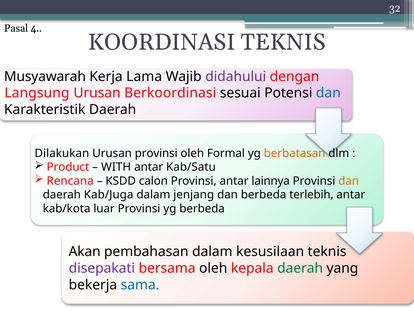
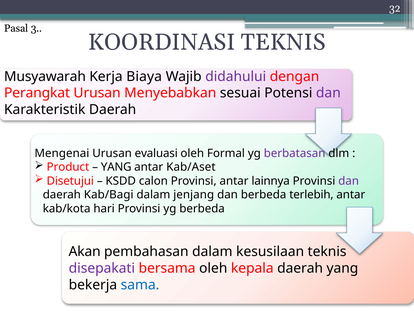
4: 4 -> 3
Lama: Lama -> Biaya
Langsung: Langsung -> Perangkat
Berkoordinasi: Berkoordinasi -> Menyebabkan
dan at (328, 93) colour: blue -> purple
Dilakukan: Dilakukan -> Mengenai
Urusan provinsi: provinsi -> evaluasi
berbatasan colour: orange -> purple
WITH at (116, 167): WITH -> YANG
Kab/Satu: Kab/Satu -> Kab/Aset
Rencana: Rencana -> Disetujui
dan at (349, 181) colour: orange -> purple
Kab/Juga: Kab/Juga -> Kab/Bagi
luar: luar -> hari
daerah at (300, 268) colour: green -> black
